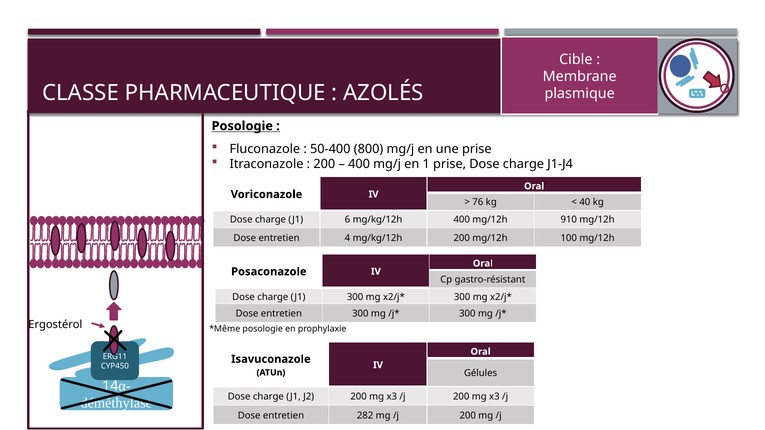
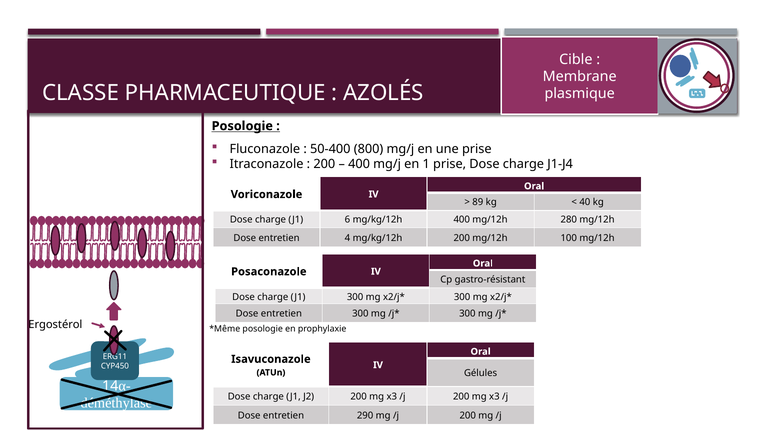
76: 76 -> 89
910: 910 -> 280
282: 282 -> 290
